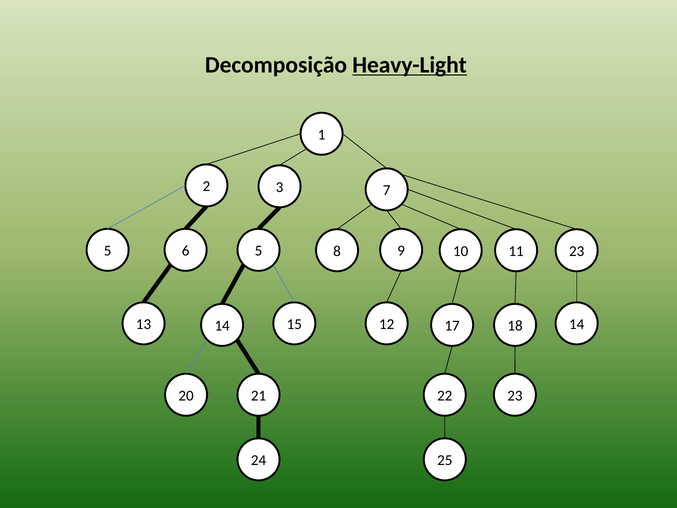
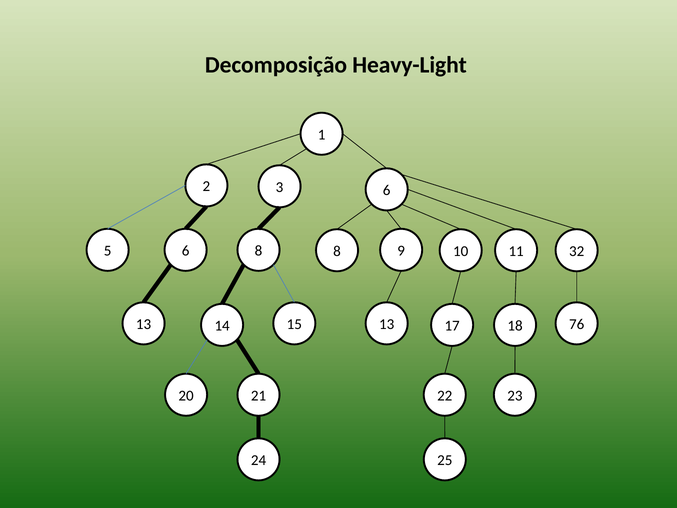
Heavy-Light underline: present -> none
3 7: 7 -> 6
5 5: 5 -> 8
11 23: 23 -> 32
15 12: 12 -> 13
18 14: 14 -> 76
